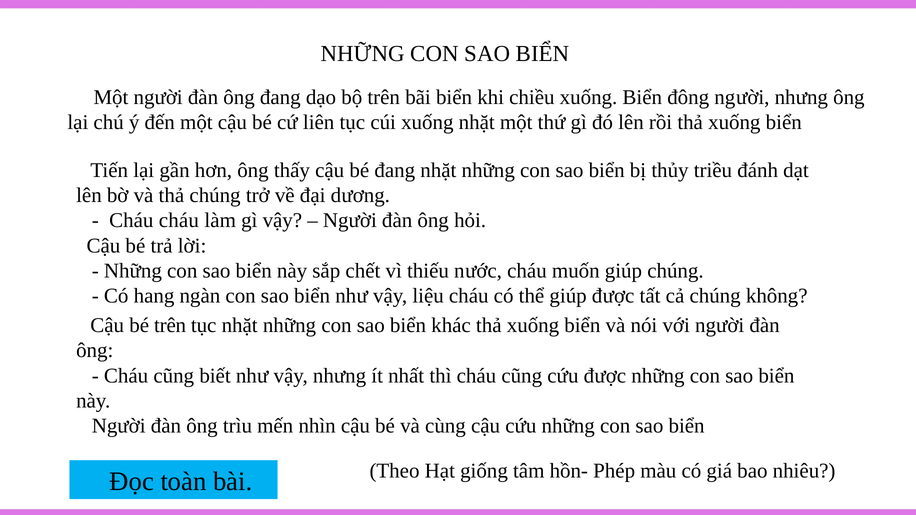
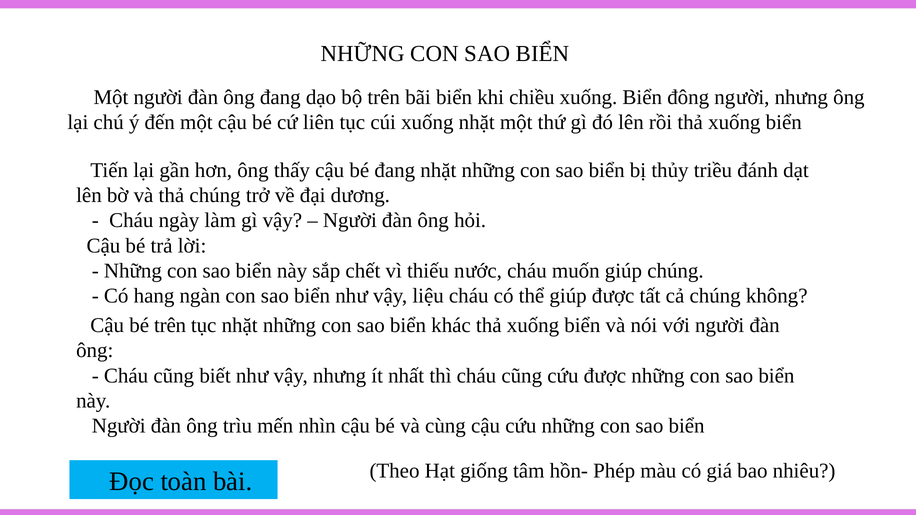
Cháu cháu: cháu -> ngày
